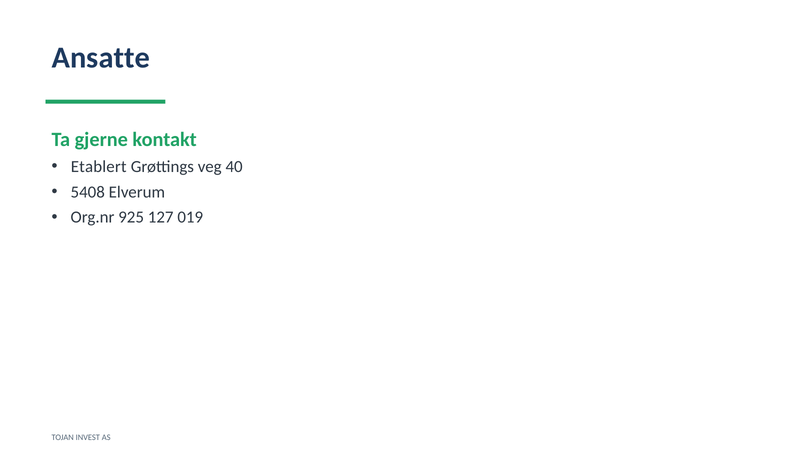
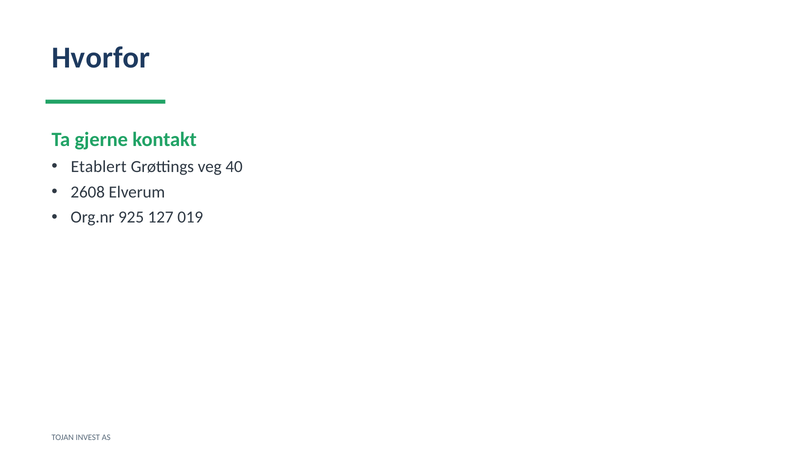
Ansatte: Ansatte -> Hvorfor
5408: 5408 -> 2608
